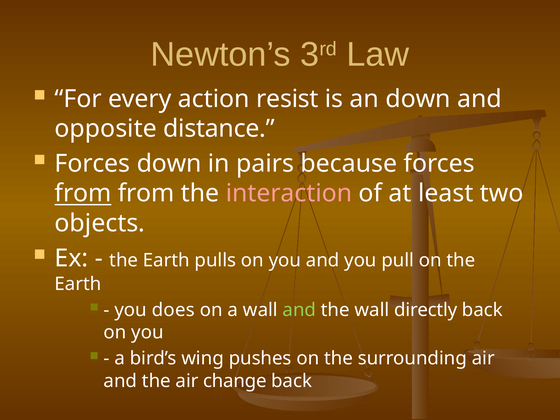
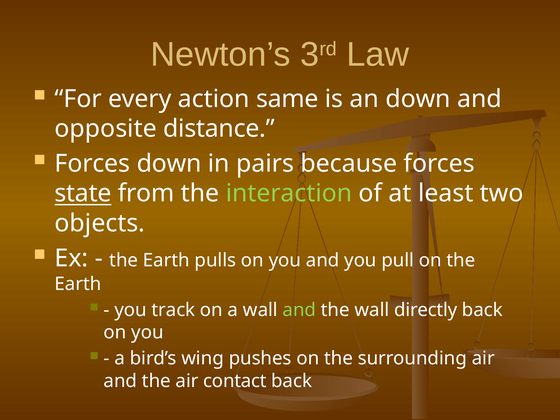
resist: resist -> same
from at (83, 193): from -> state
interaction colour: pink -> light green
does: does -> track
change: change -> contact
